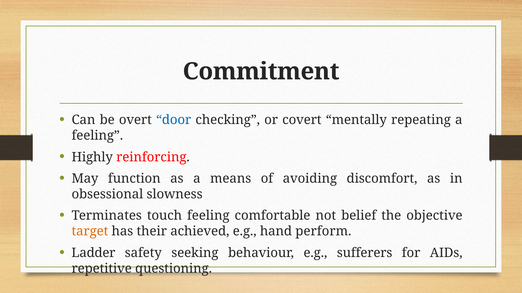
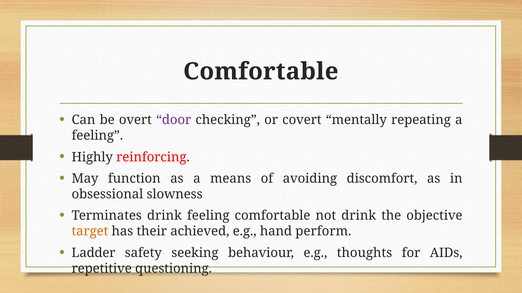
Commitment at (261, 72): Commitment -> Comfortable
door colour: blue -> purple
Terminates touch: touch -> drink
not belief: belief -> drink
sufferers: sufferers -> thoughts
